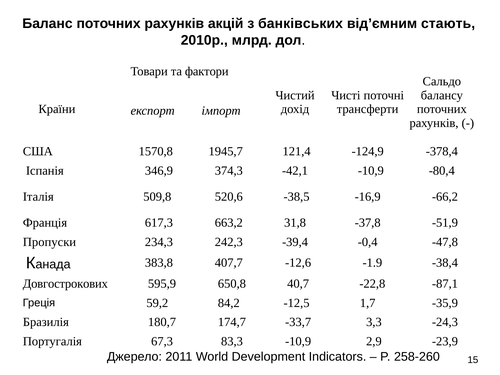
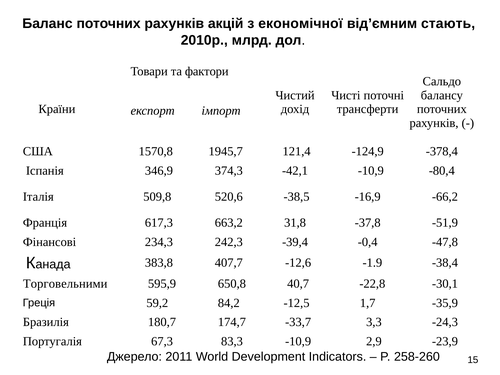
банківських: банківських -> економічної
Пропуски: Пропуски -> Фінансові
Довгострокових: Довгострокових -> Торговельними
-87,1: -87,1 -> -30,1
